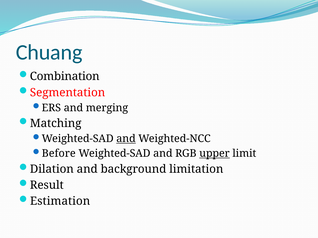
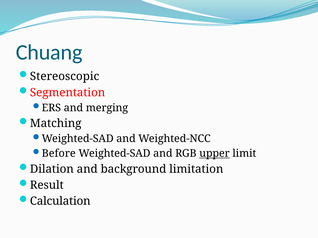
Combination: Combination -> Stereoscopic
and at (126, 139) underline: present -> none
Estimation: Estimation -> Calculation
